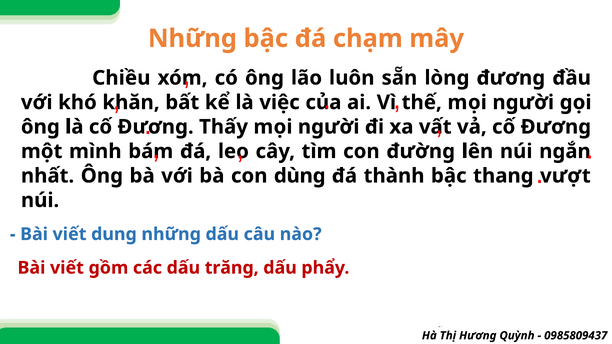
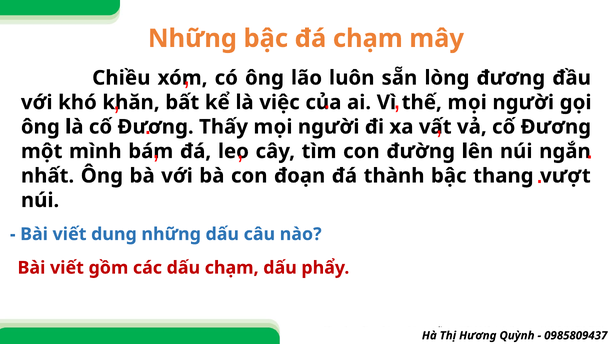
dùng: dùng -> đoạn
dấu trăng: trăng -> chạm
